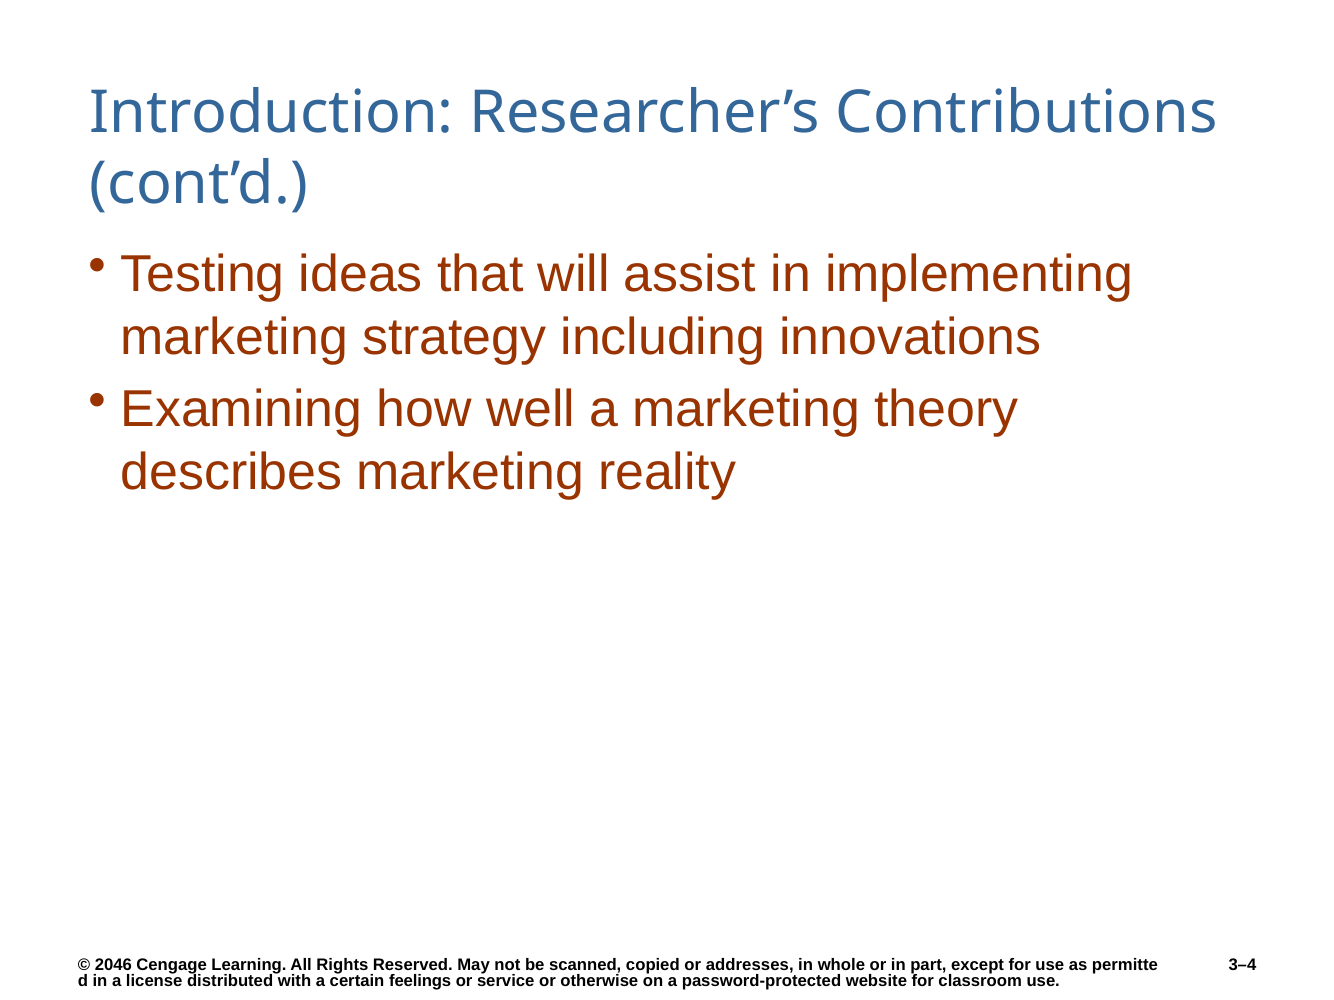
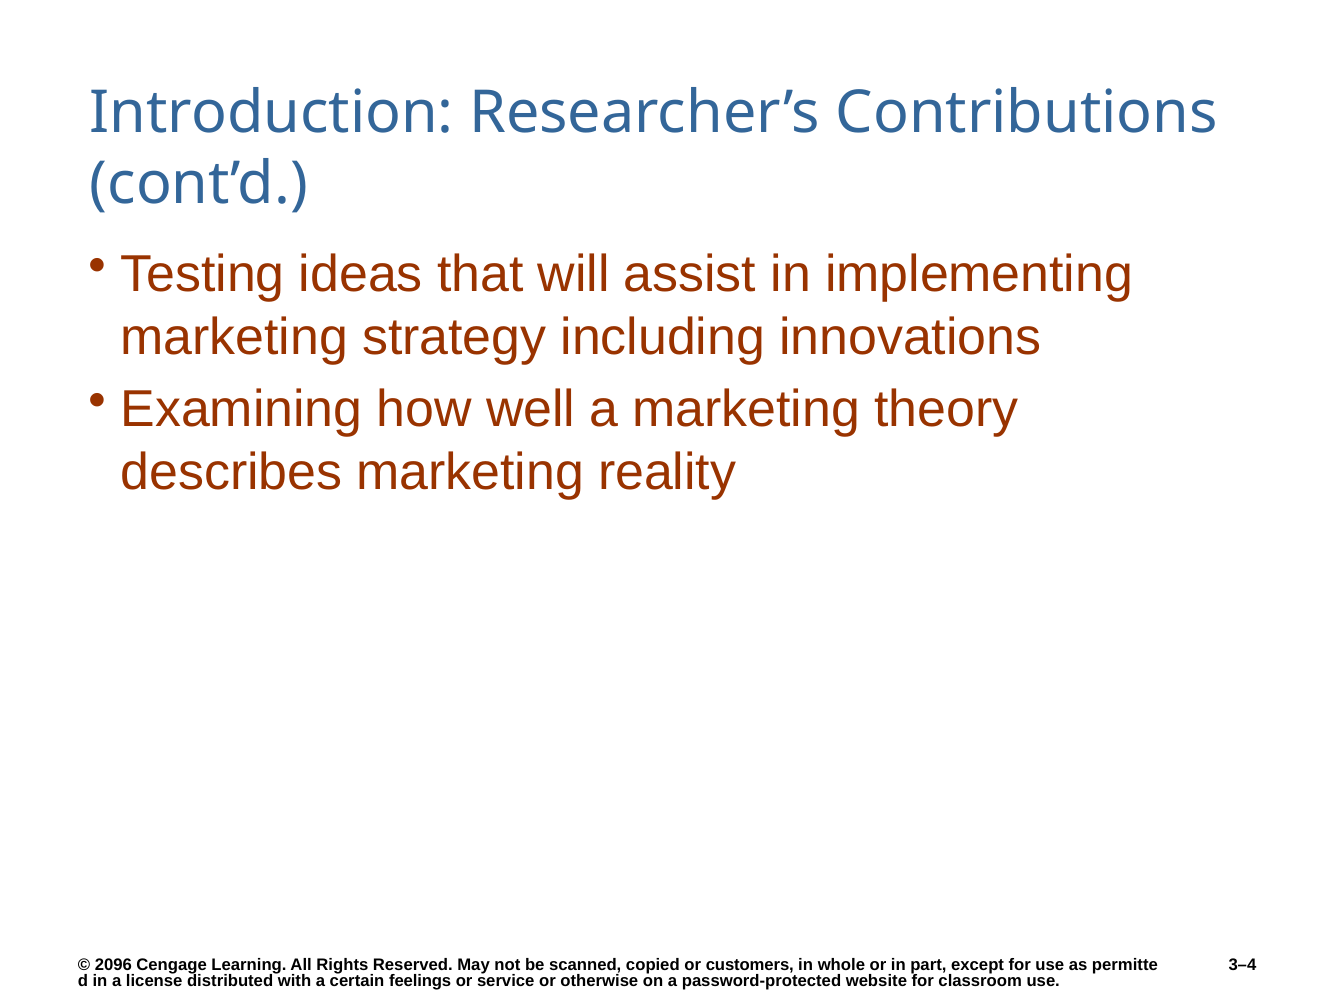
2046: 2046 -> 2096
addresses: addresses -> customers
